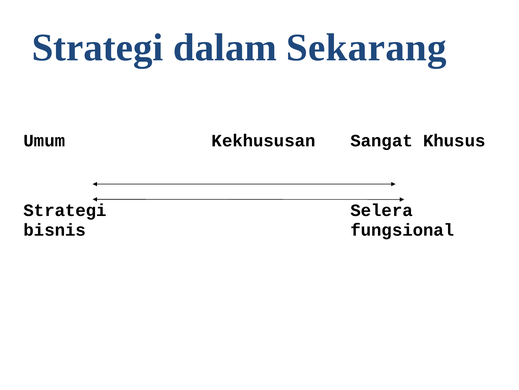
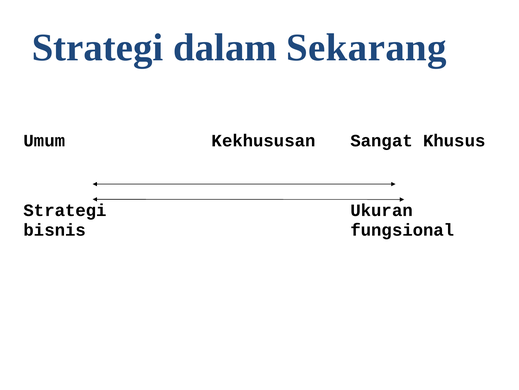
Selera: Selera -> Ukuran
